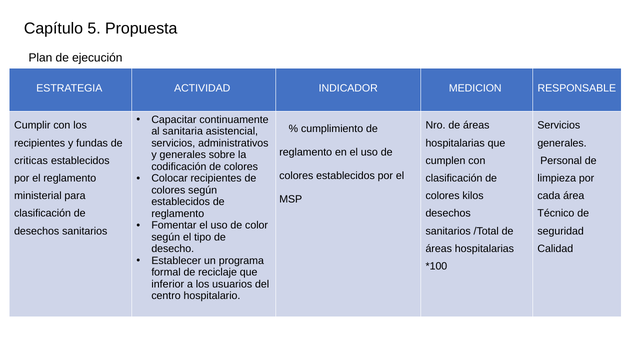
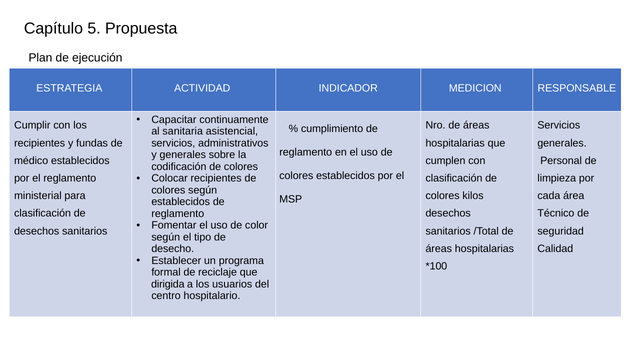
criticas: criticas -> médico
inferior: inferior -> dirigida
